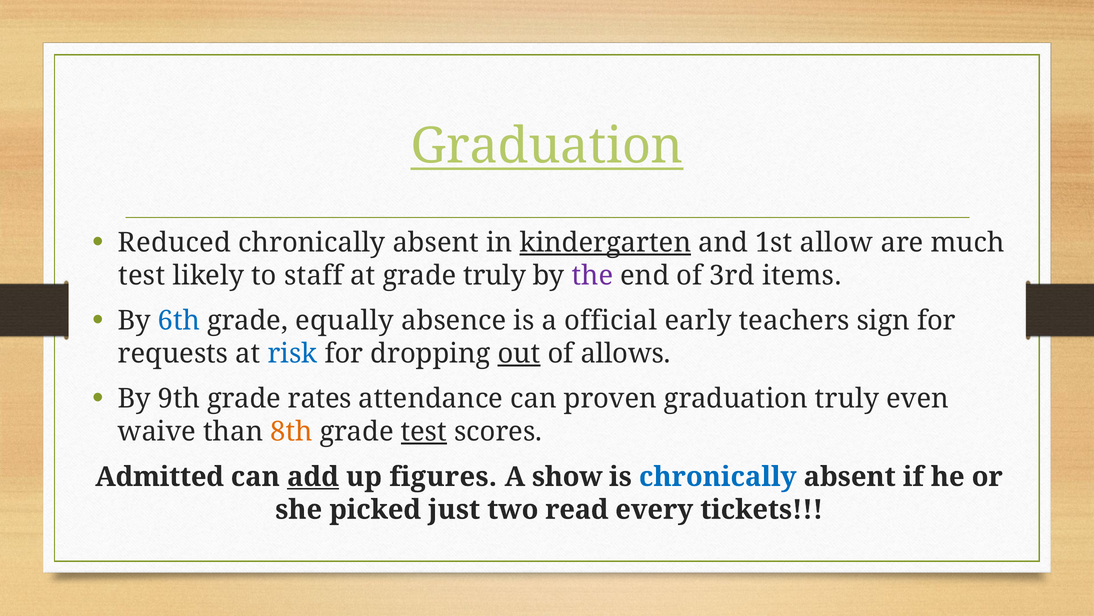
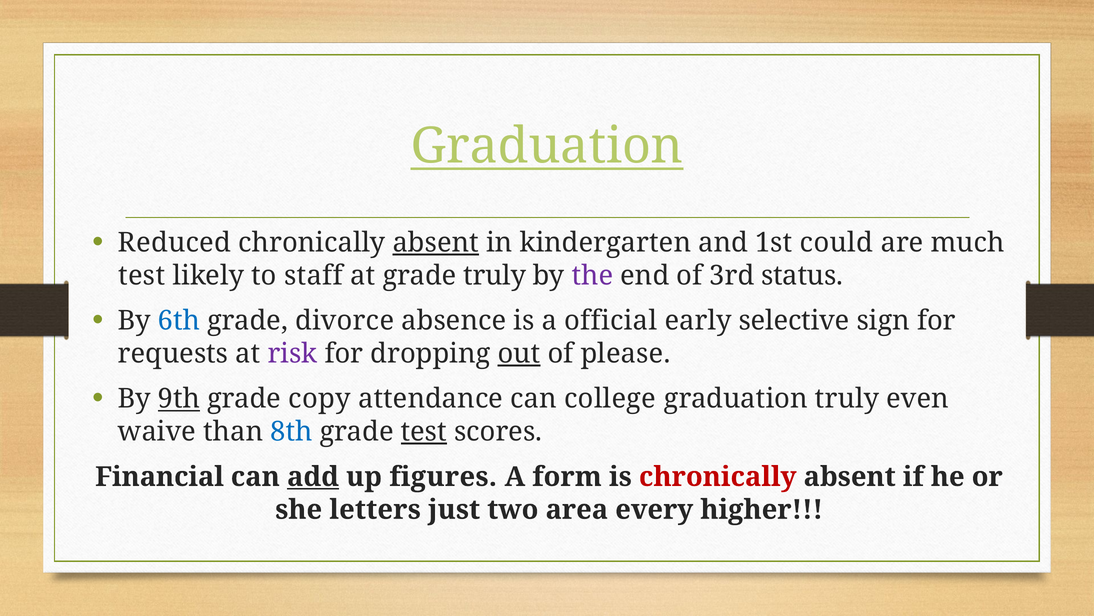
absent at (436, 243) underline: none -> present
kindergarten underline: present -> none
allow: allow -> could
items: items -> status
equally: equally -> divorce
teachers: teachers -> selective
risk colour: blue -> purple
allows: allows -> please
9th underline: none -> present
rates: rates -> copy
proven: proven -> college
8th colour: orange -> blue
Admitted: Admitted -> Financial
show: show -> form
chronically at (718, 476) colour: blue -> red
picked: picked -> letters
read: read -> area
tickets: tickets -> higher
